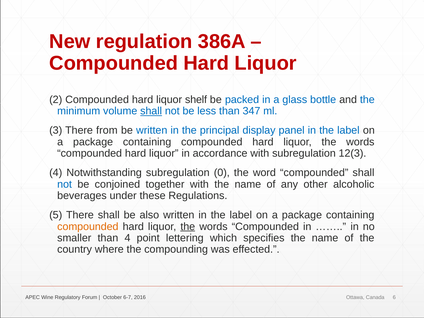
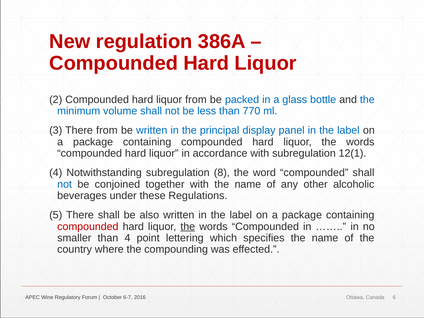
liquor shelf: shelf -> from
shall at (151, 111) underline: present -> none
347: 347 -> 770
12(3: 12(3 -> 12(1
0: 0 -> 8
compounded at (88, 227) colour: orange -> red
